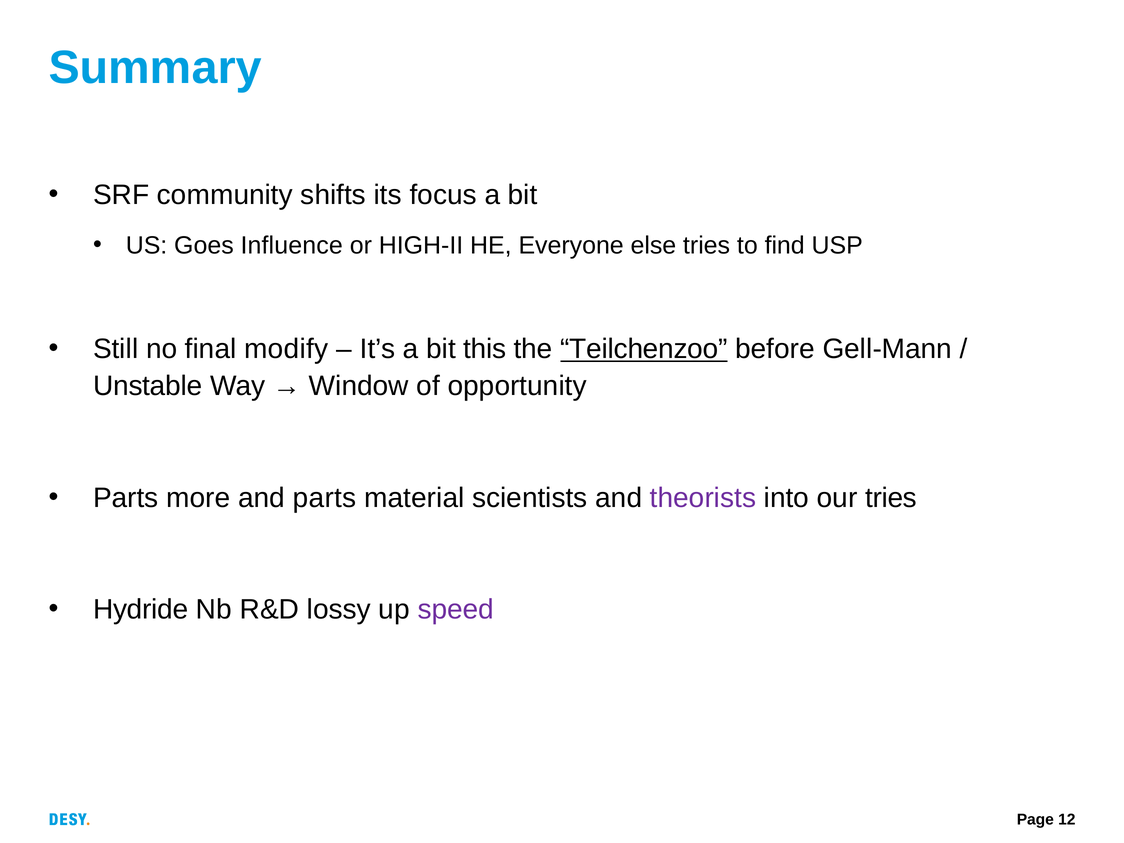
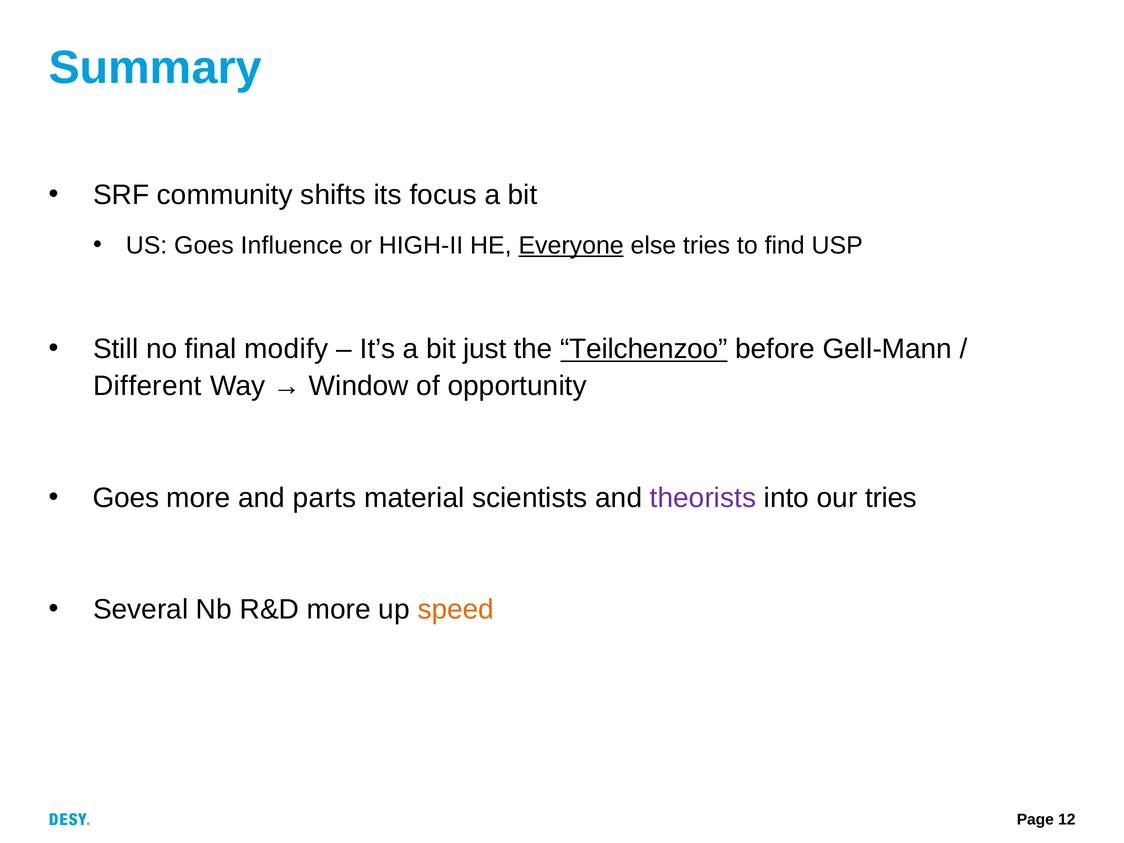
Everyone underline: none -> present
this: this -> just
Unstable: Unstable -> Different
Parts at (126, 498): Parts -> Goes
Hydride: Hydride -> Several
R&D lossy: lossy -> more
speed colour: purple -> orange
